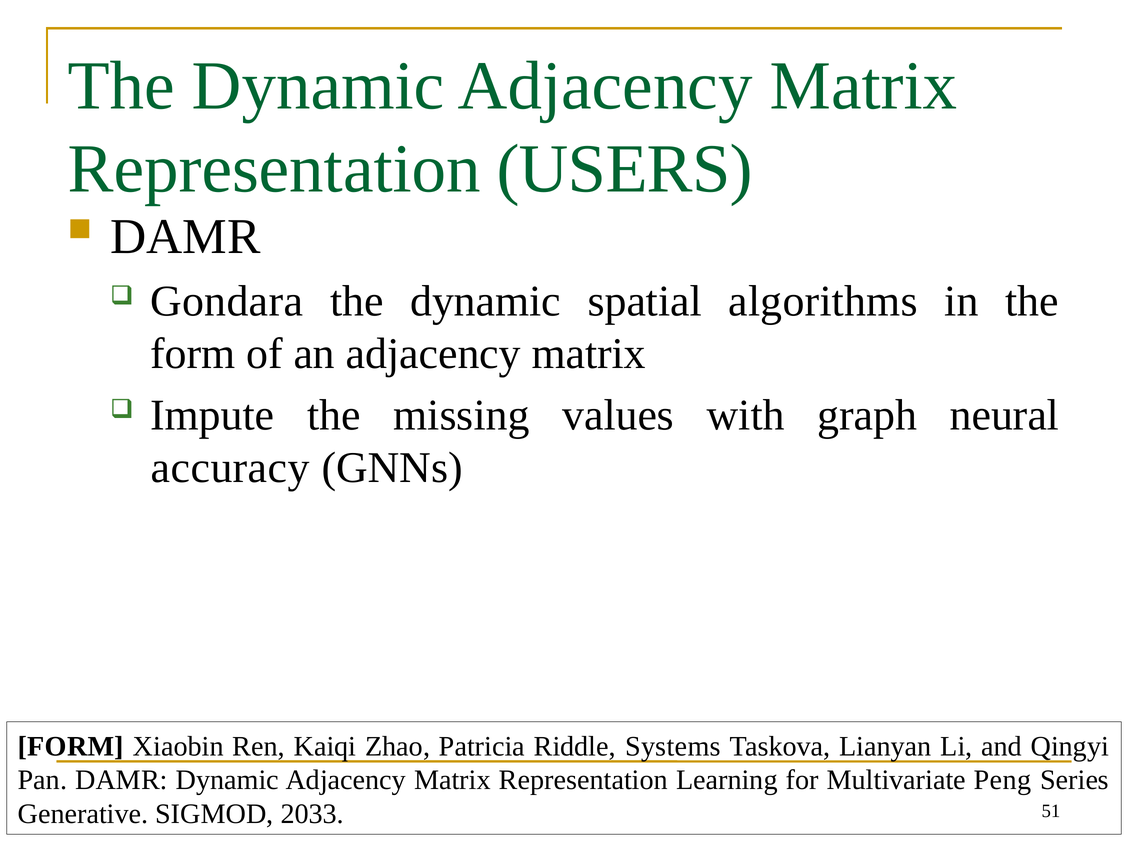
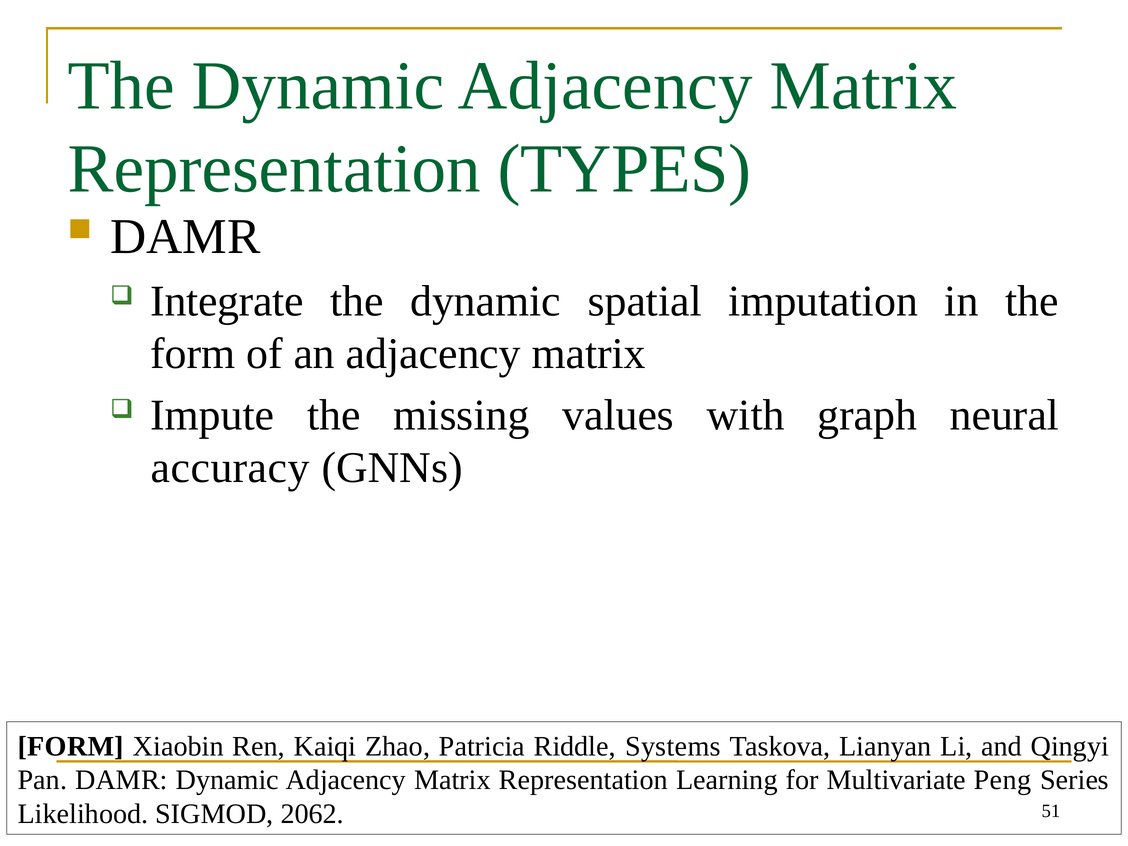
USERS: USERS -> TYPES
Gondara: Gondara -> Integrate
algorithms: algorithms -> imputation
Generative: Generative -> Likelihood
2033: 2033 -> 2062
